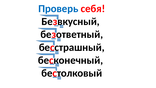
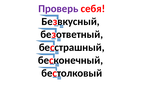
Проверь colour: blue -> purple
